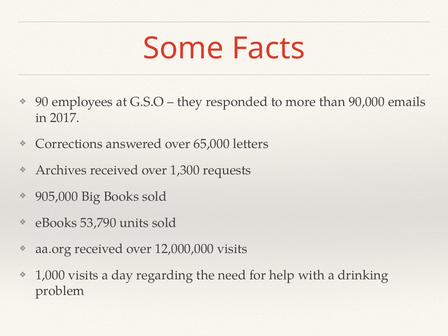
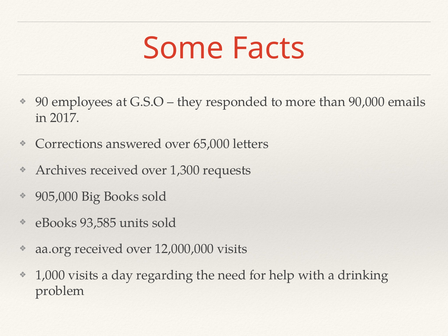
53,790: 53,790 -> 93,585
